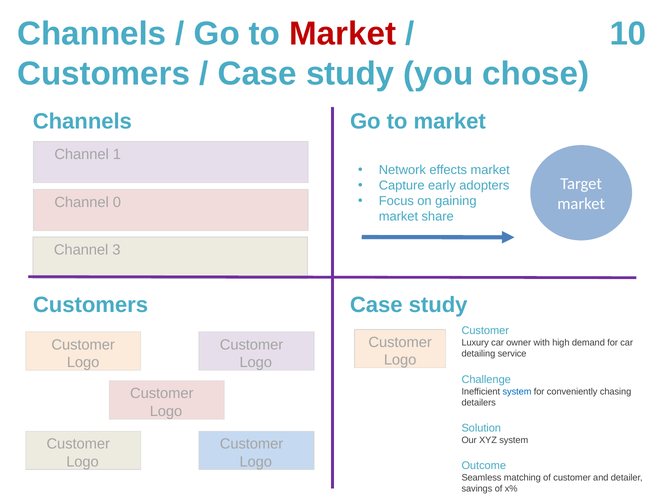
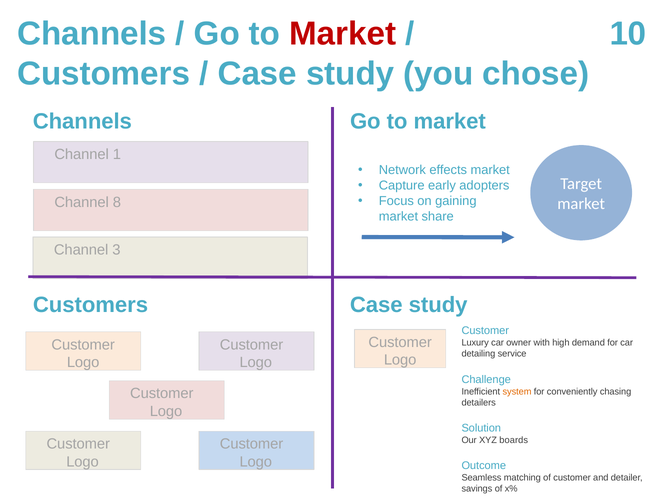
0: 0 -> 8
system at (517, 391) colour: blue -> orange
XYZ system: system -> boards
